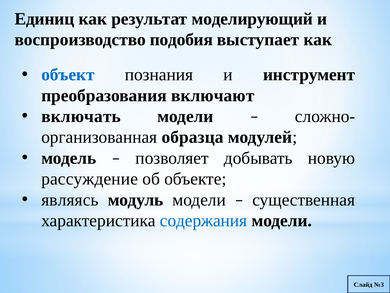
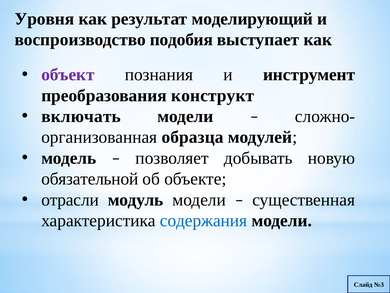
Единиц: Единиц -> Уровня
объект colour: blue -> purple
включают: включают -> конструкт
рассуждение: рассуждение -> обязательной
являясь: являясь -> отрасли
